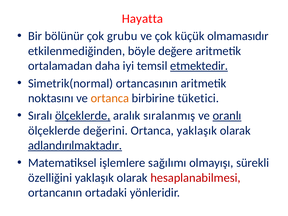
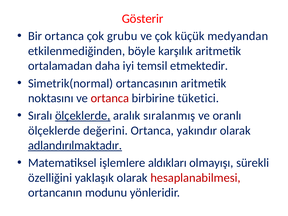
Hayatta: Hayatta -> Gösterir
Bir bölünür: bölünür -> ortanca
olmamasıdır: olmamasıdır -> medyandan
değere: değere -> karşılık
etmektedir underline: present -> none
ortanca at (110, 98) colour: orange -> red
oranlı underline: present -> none
Ortanca yaklaşık: yaklaşık -> yakındır
sağılımı: sağılımı -> aldıkları
ortadaki: ortadaki -> modunu
